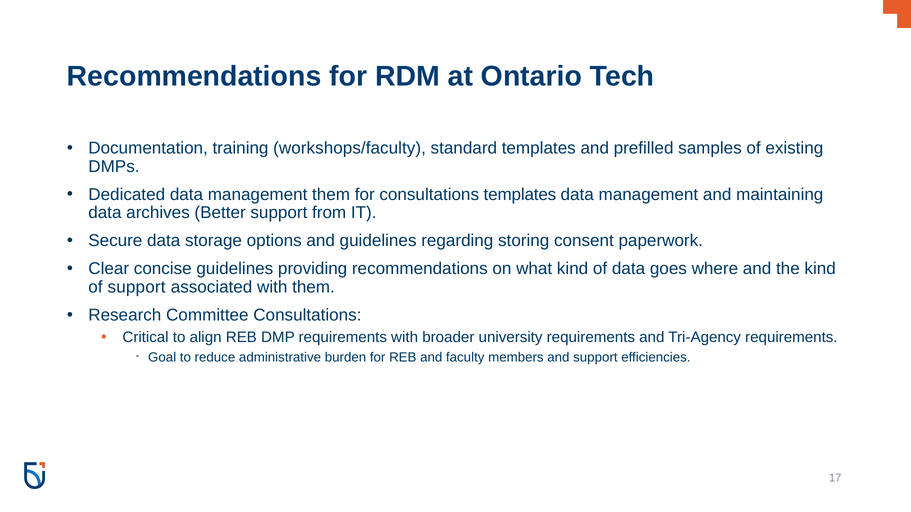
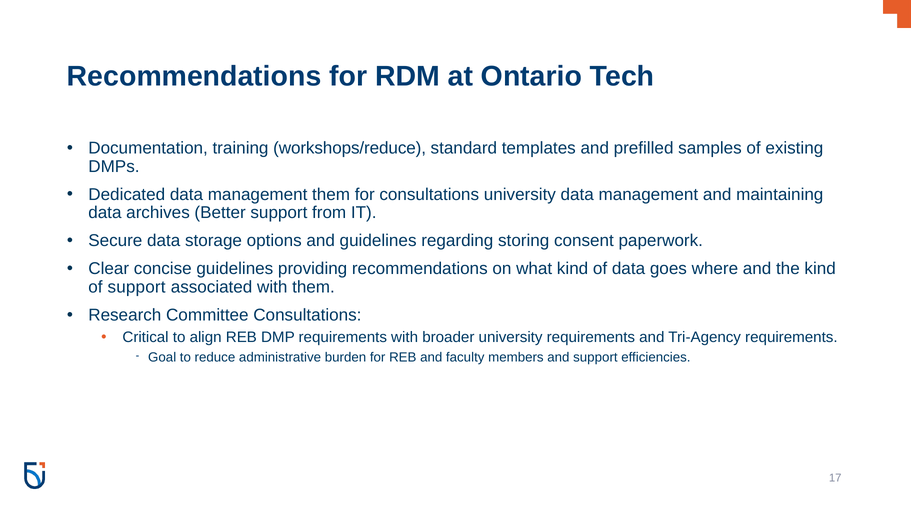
workshops/faculty: workshops/faculty -> workshops/reduce
consultations templates: templates -> university
